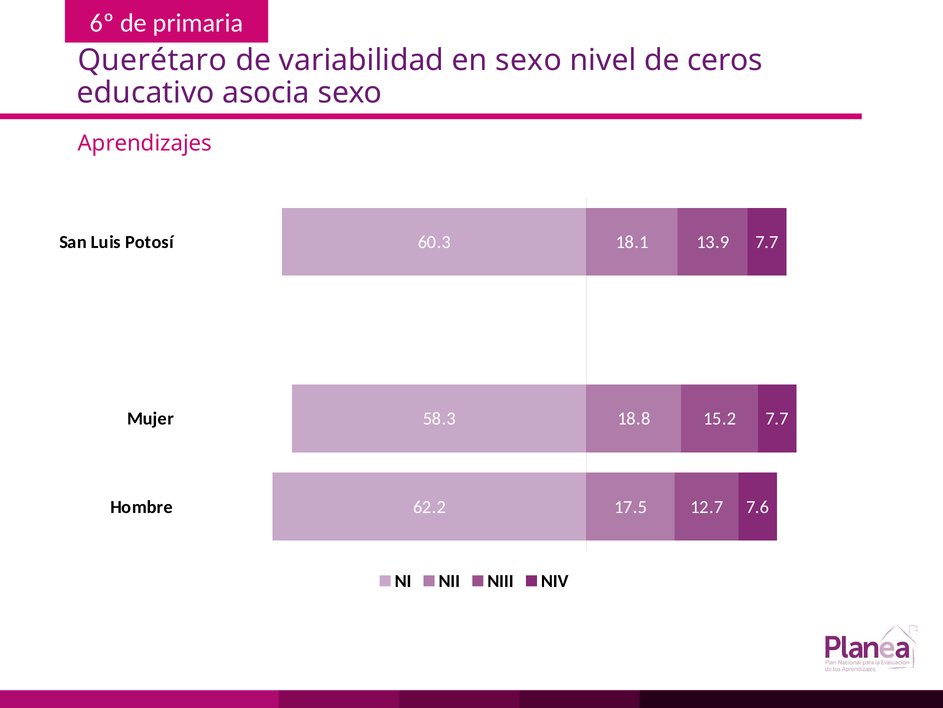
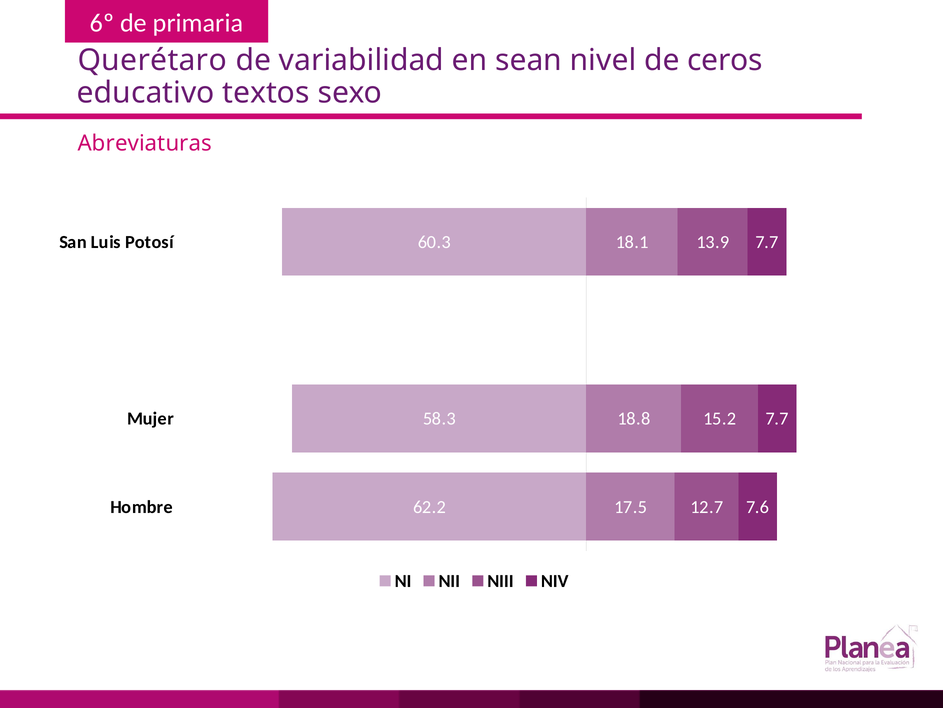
en sexo: sexo -> sean
asocia: asocia -> textos
Aprendizajes: Aprendizajes -> Abreviaturas
